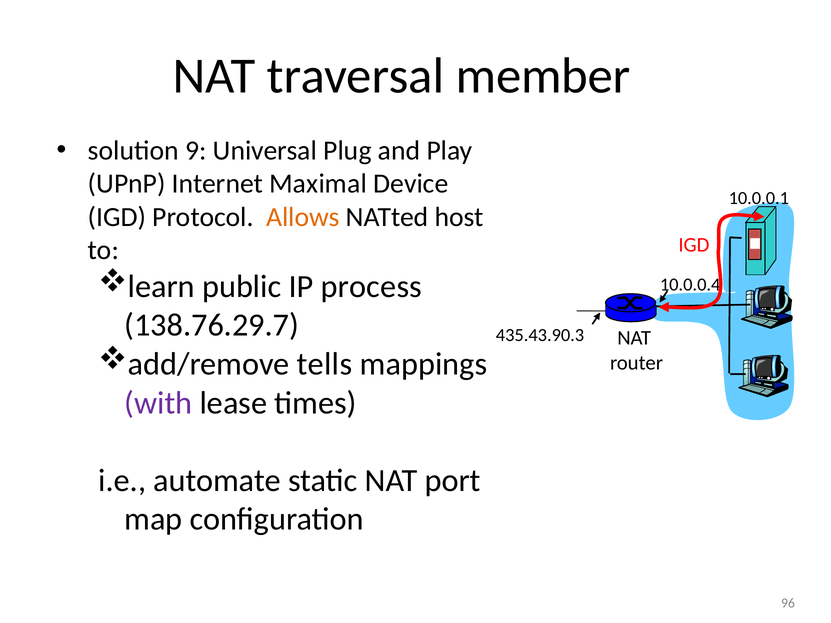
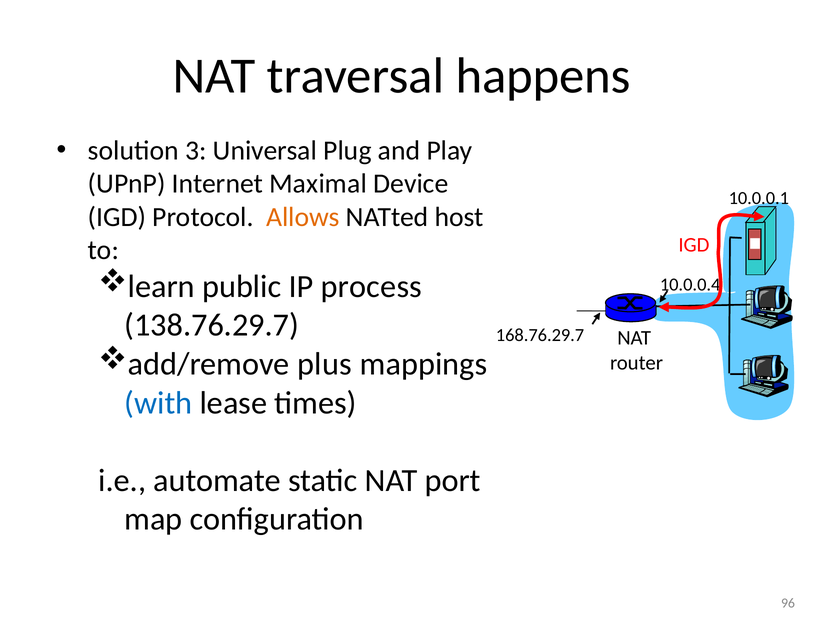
member: member -> happens
9: 9 -> 3
435.43.90.3: 435.43.90.3 -> 168.76.29.7
tells: tells -> plus
with colour: purple -> blue
